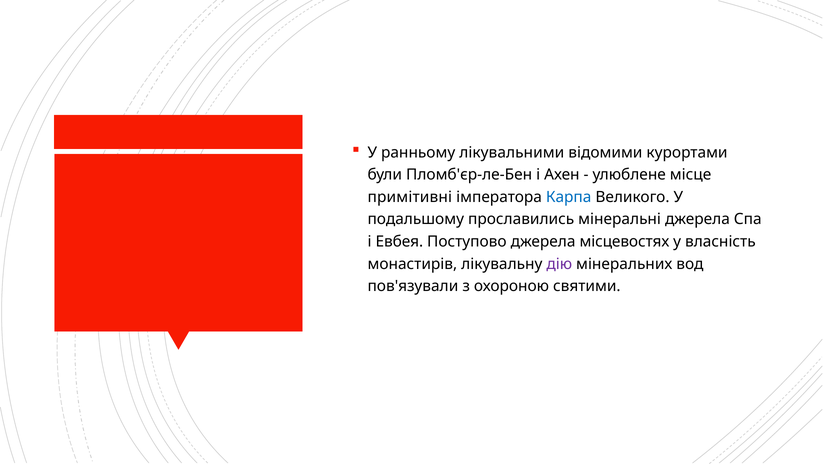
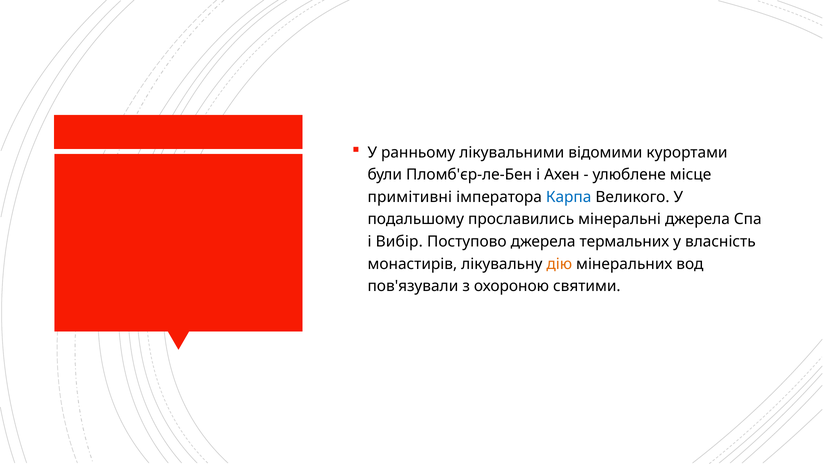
Евбея: Евбея -> Вибір
місцевостях: місцевостях -> термальних
дію colour: purple -> orange
